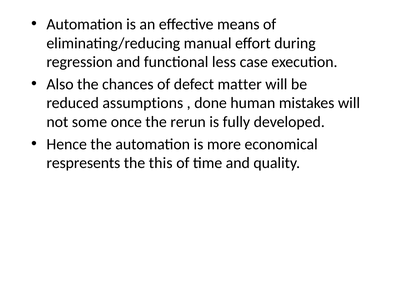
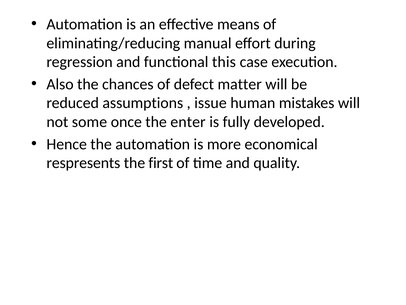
less: less -> this
done: done -> issue
rerun: rerun -> enter
this: this -> first
